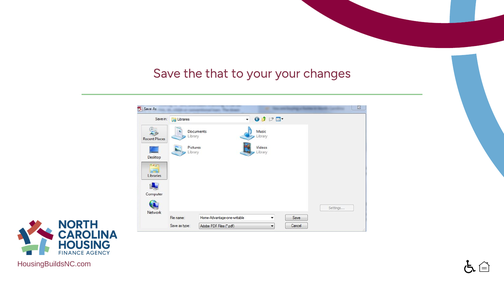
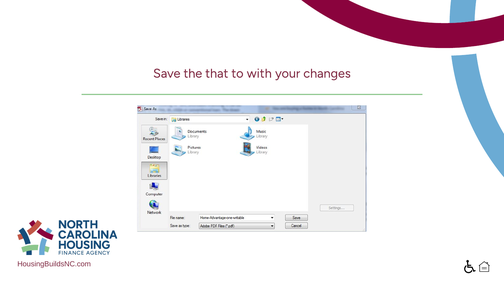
to your: your -> with
